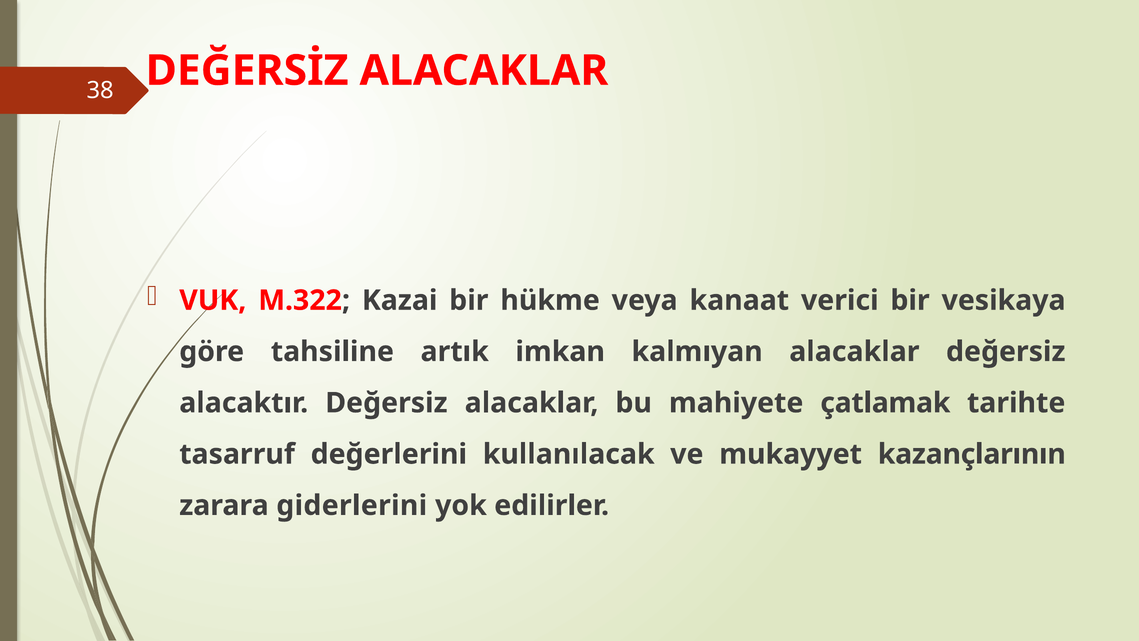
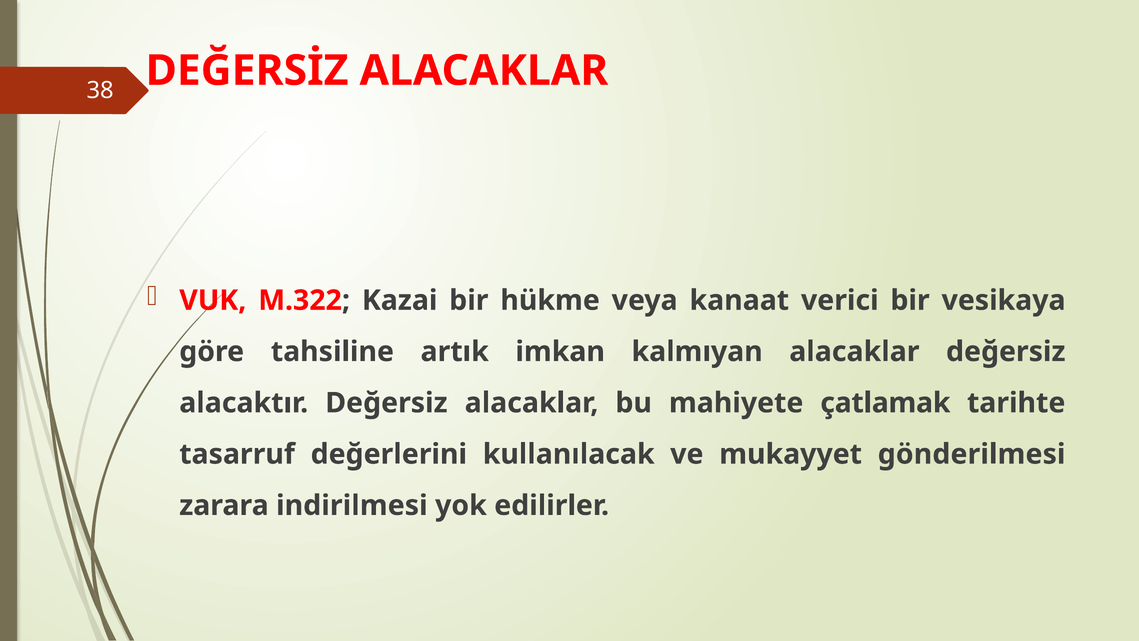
kazançlarının: kazançlarının -> gönderilmesi
giderlerini: giderlerini -> indirilmesi
